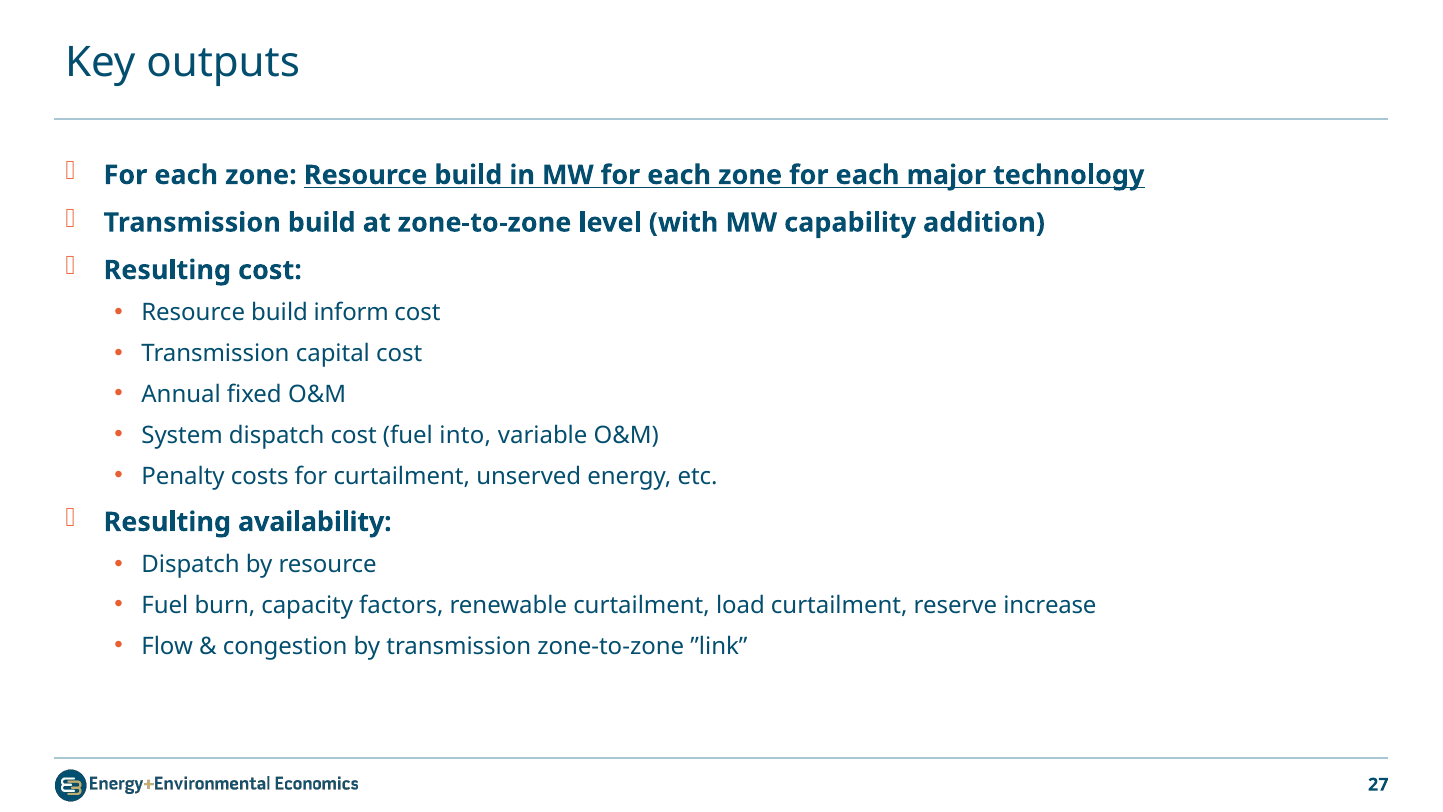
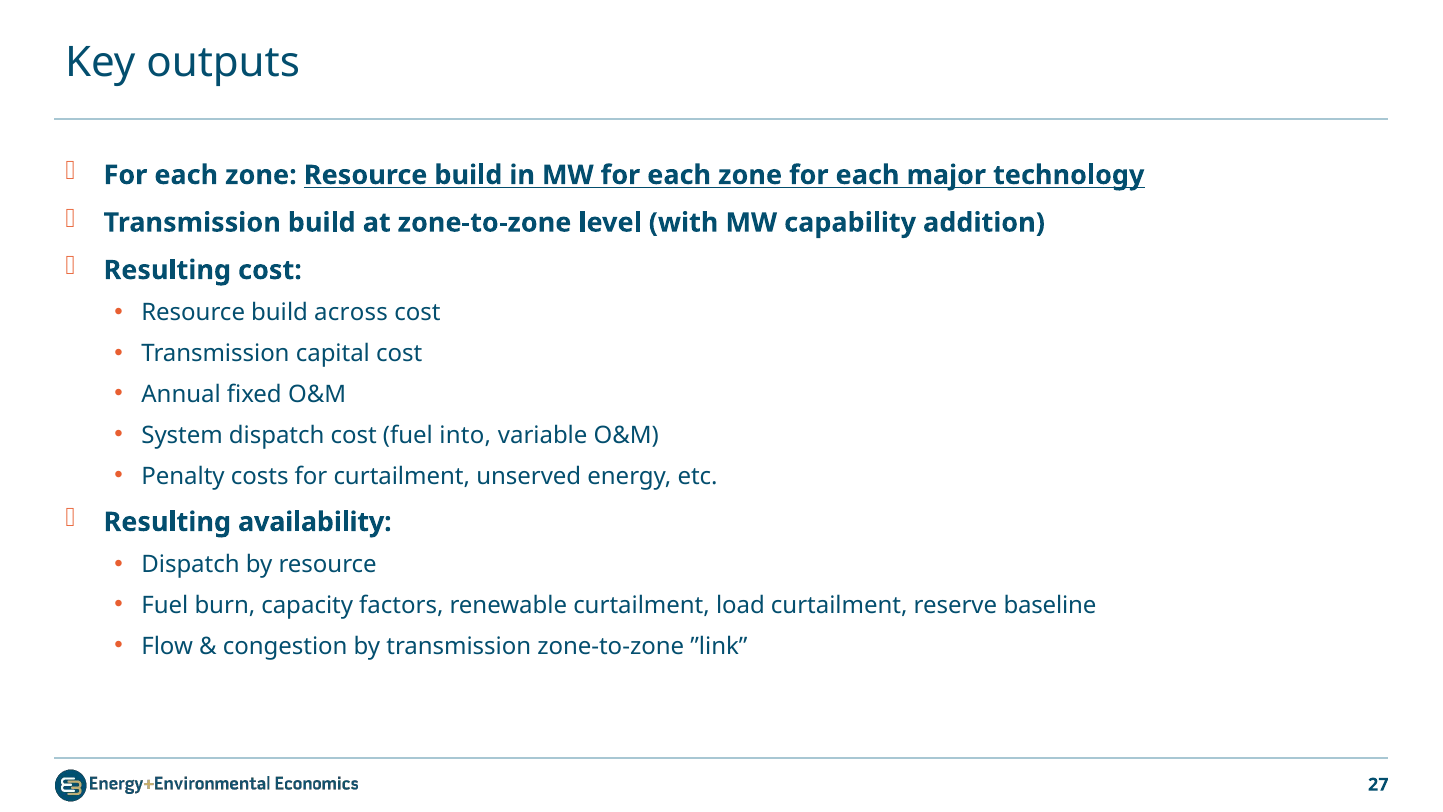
inform: inform -> across
increase: increase -> baseline
